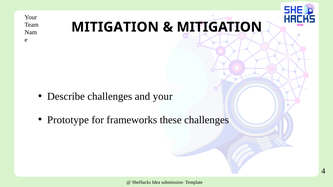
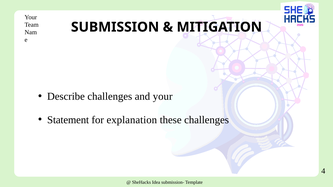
MITIGATION at (115, 27): MITIGATION -> SUBMISSION
Prototype: Prototype -> Statement
frameworks: frameworks -> explanation
